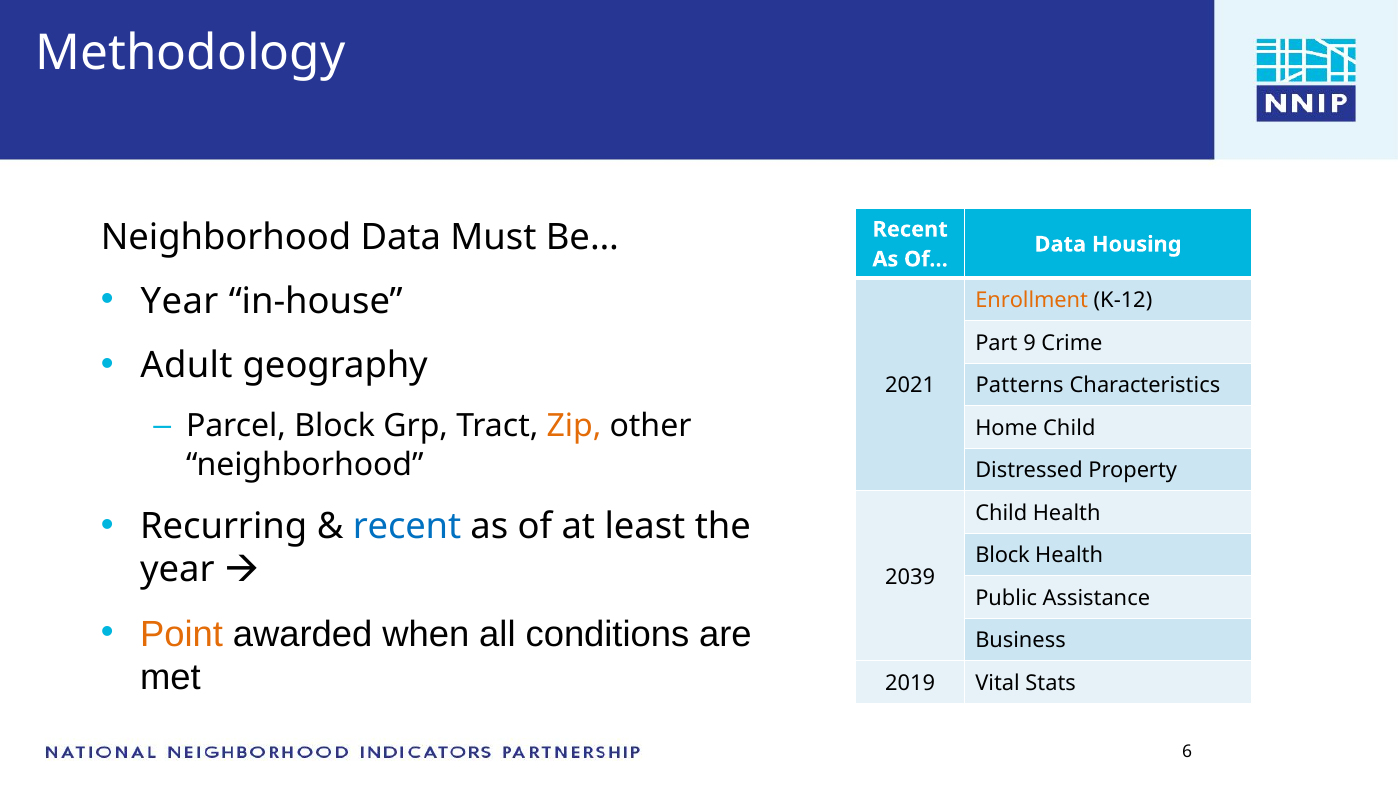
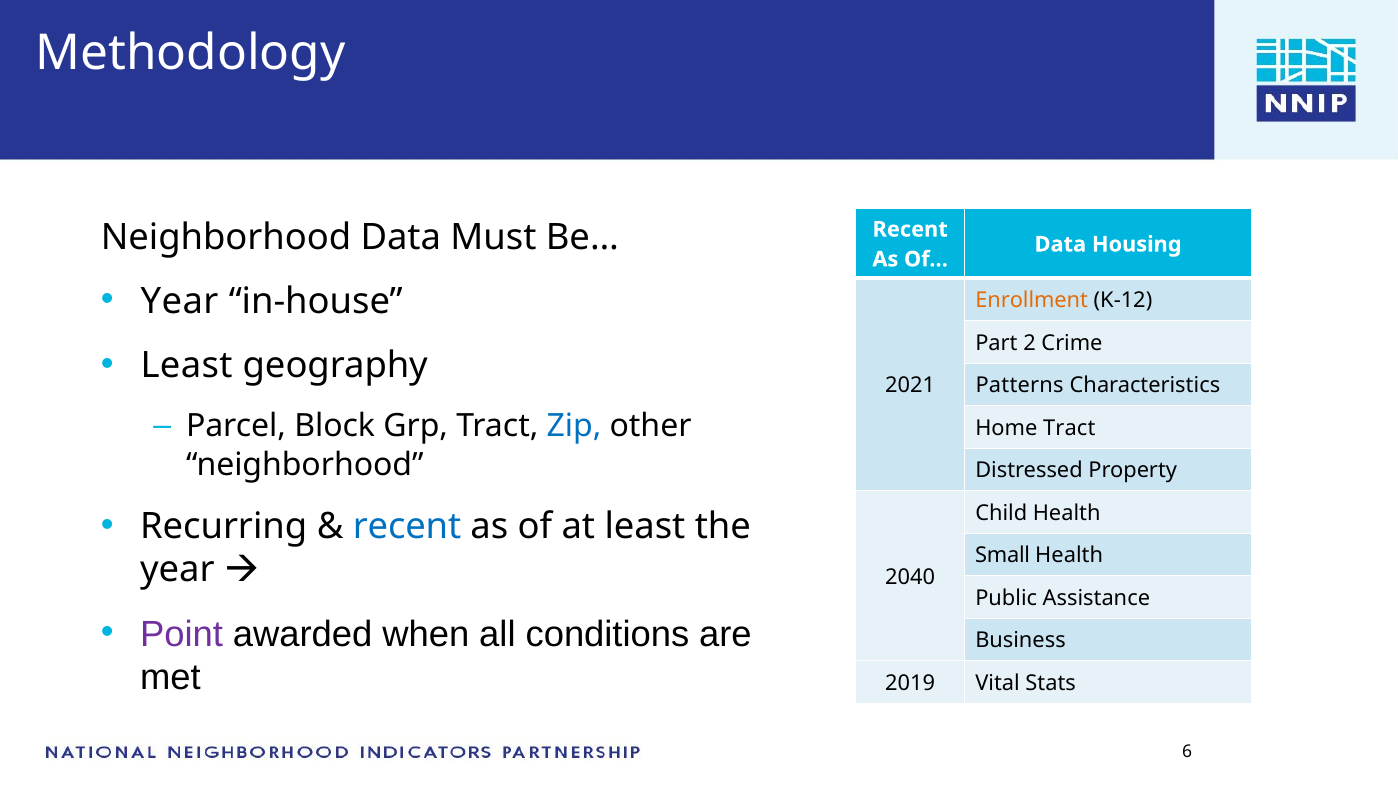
9: 9 -> 2
Adult at (187, 365): Adult -> Least
Zip colour: orange -> blue
Home Child: Child -> Tract
Block at (1003, 556): Block -> Small
2039: 2039 -> 2040
Point colour: orange -> purple
